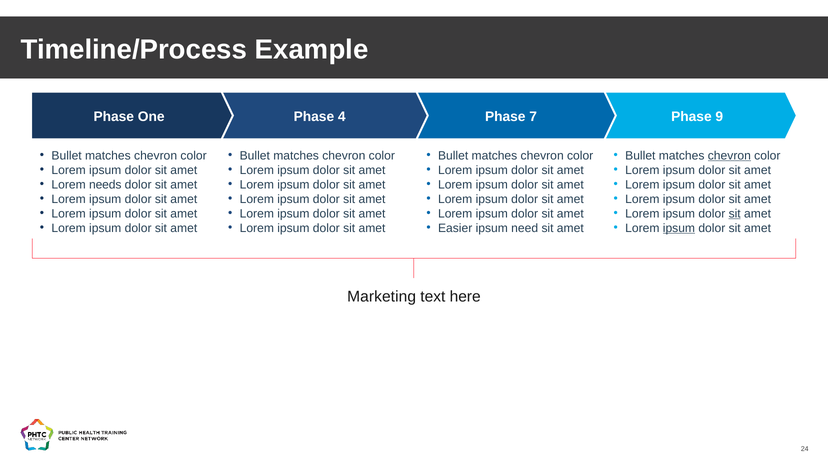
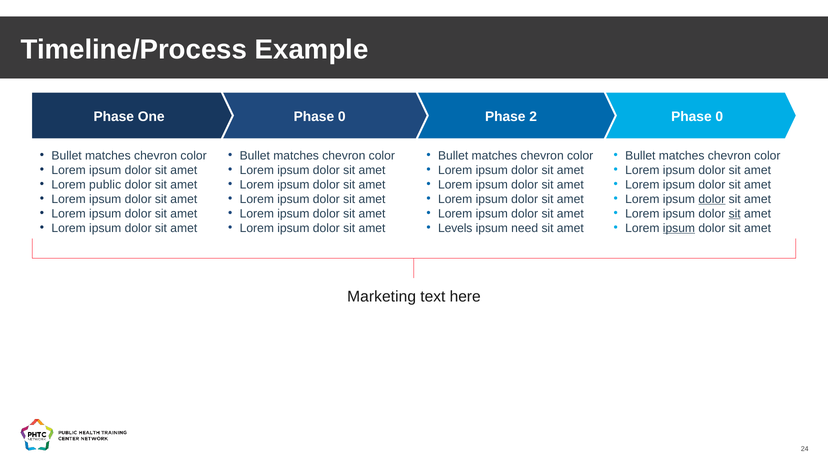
4 at (342, 116): 4 -> 0
7: 7 -> 2
9 at (719, 116): 9 -> 0
chevron at (729, 155) underline: present -> none
needs: needs -> public
dolor at (712, 199) underline: none -> present
Easier: Easier -> Levels
